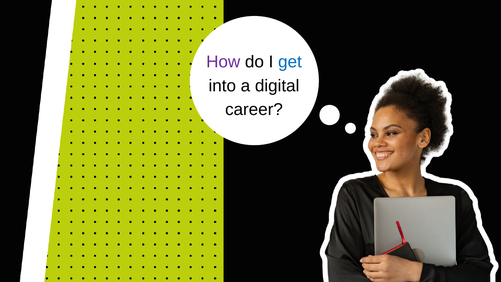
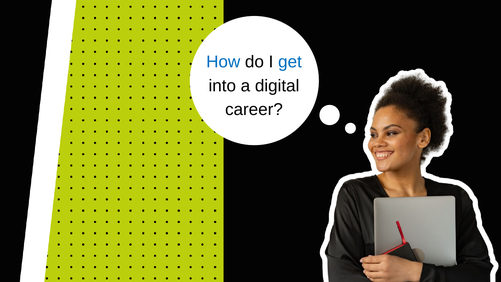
How colour: purple -> blue
